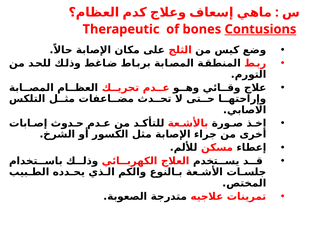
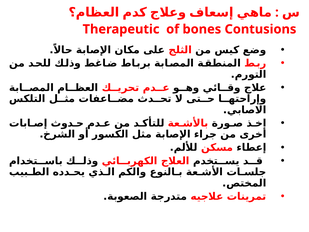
Contusions underline: present -> none
